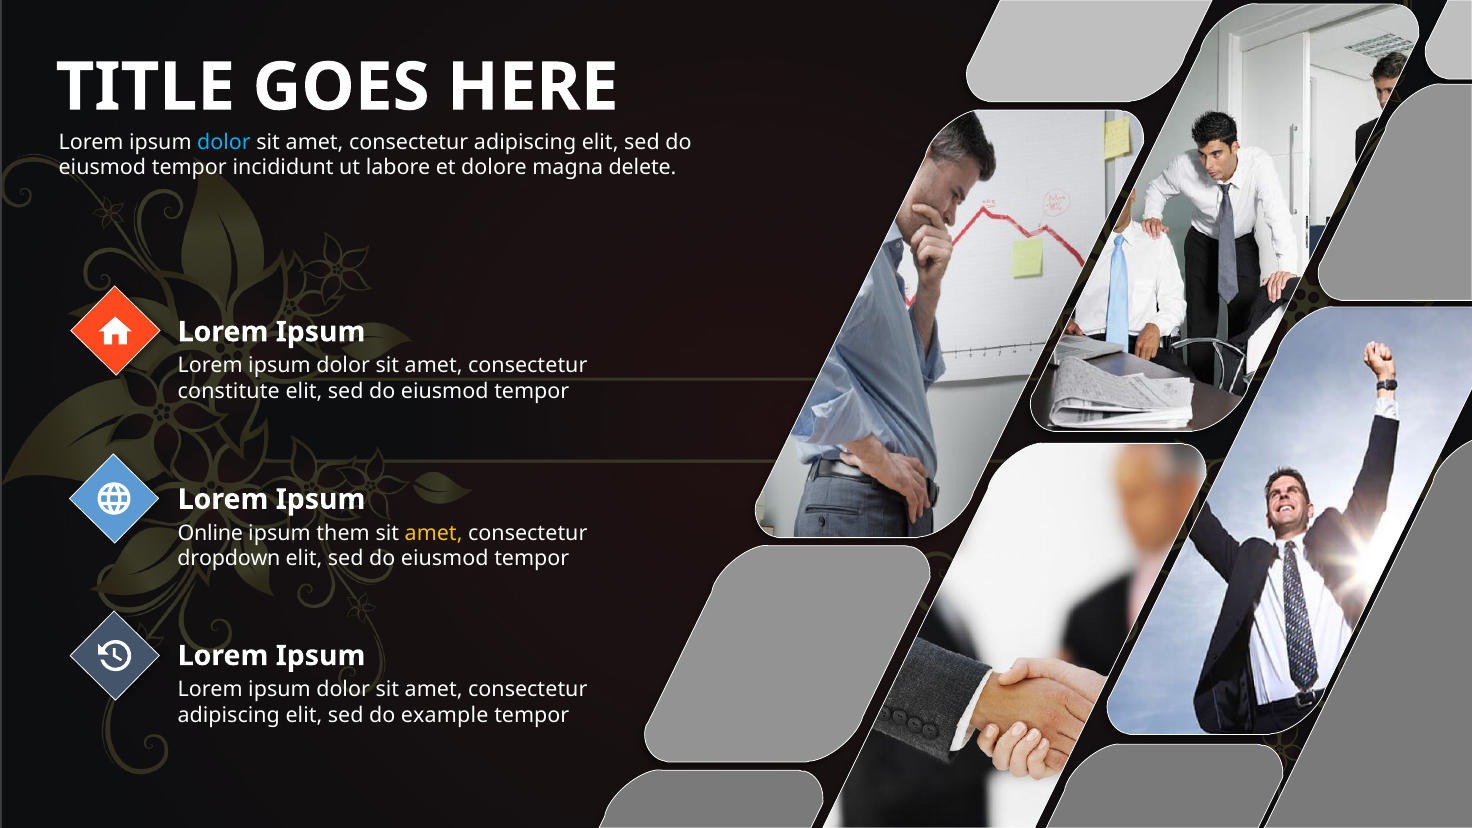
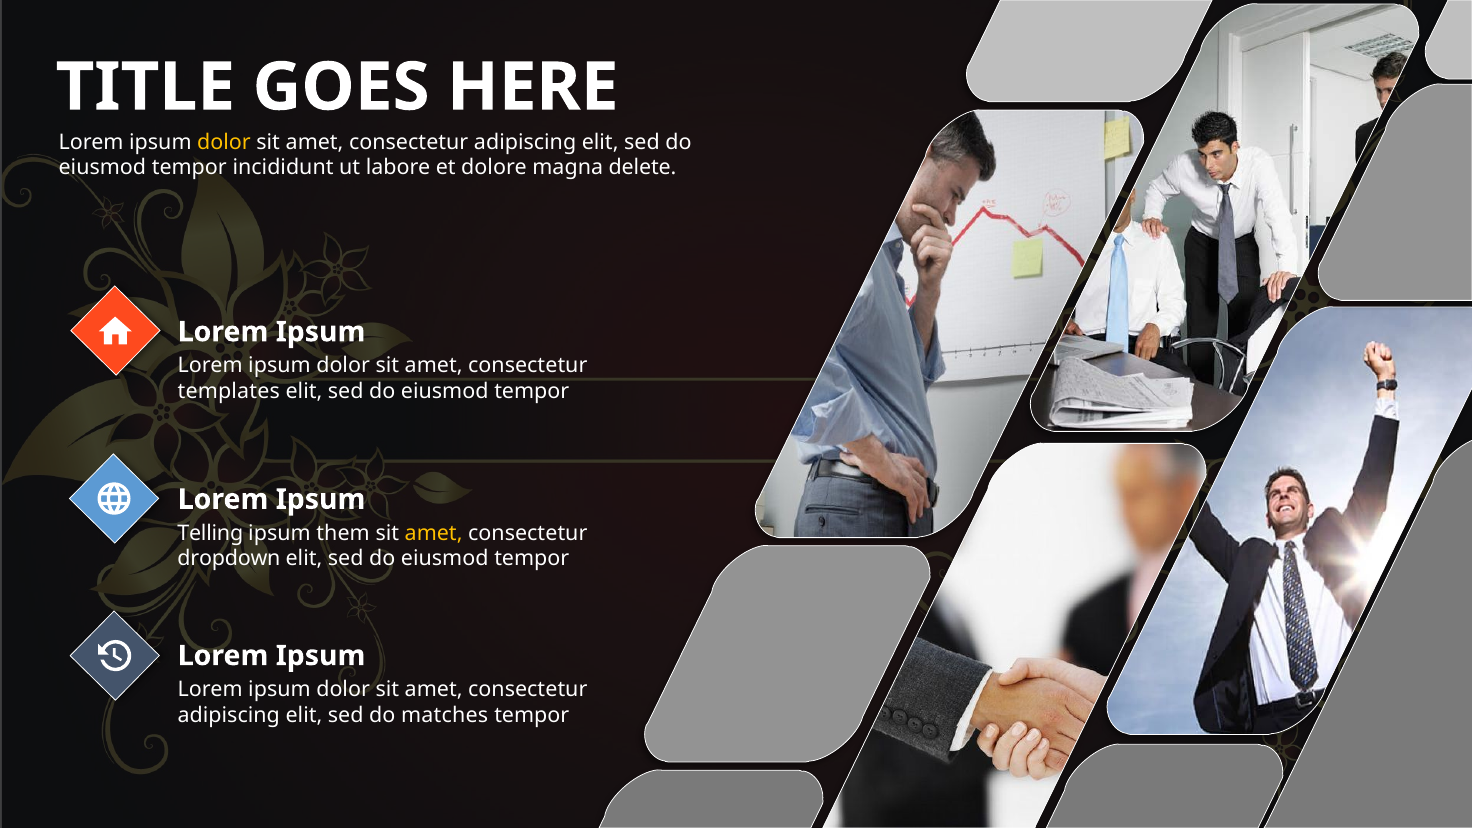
dolor at (224, 142) colour: light blue -> yellow
constitute: constitute -> templates
Online: Online -> Telling
example: example -> matches
